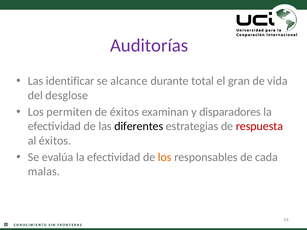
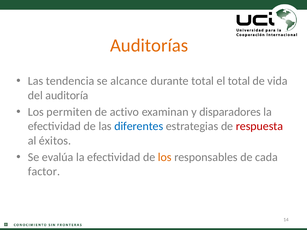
Auditorías colour: purple -> orange
identificar: identificar -> tendencia
el gran: gran -> total
desglose: desglose -> auditoría
de éxitos: éxitos -> activo
diferentes colour: black -> blue
malas: malas -> factor
